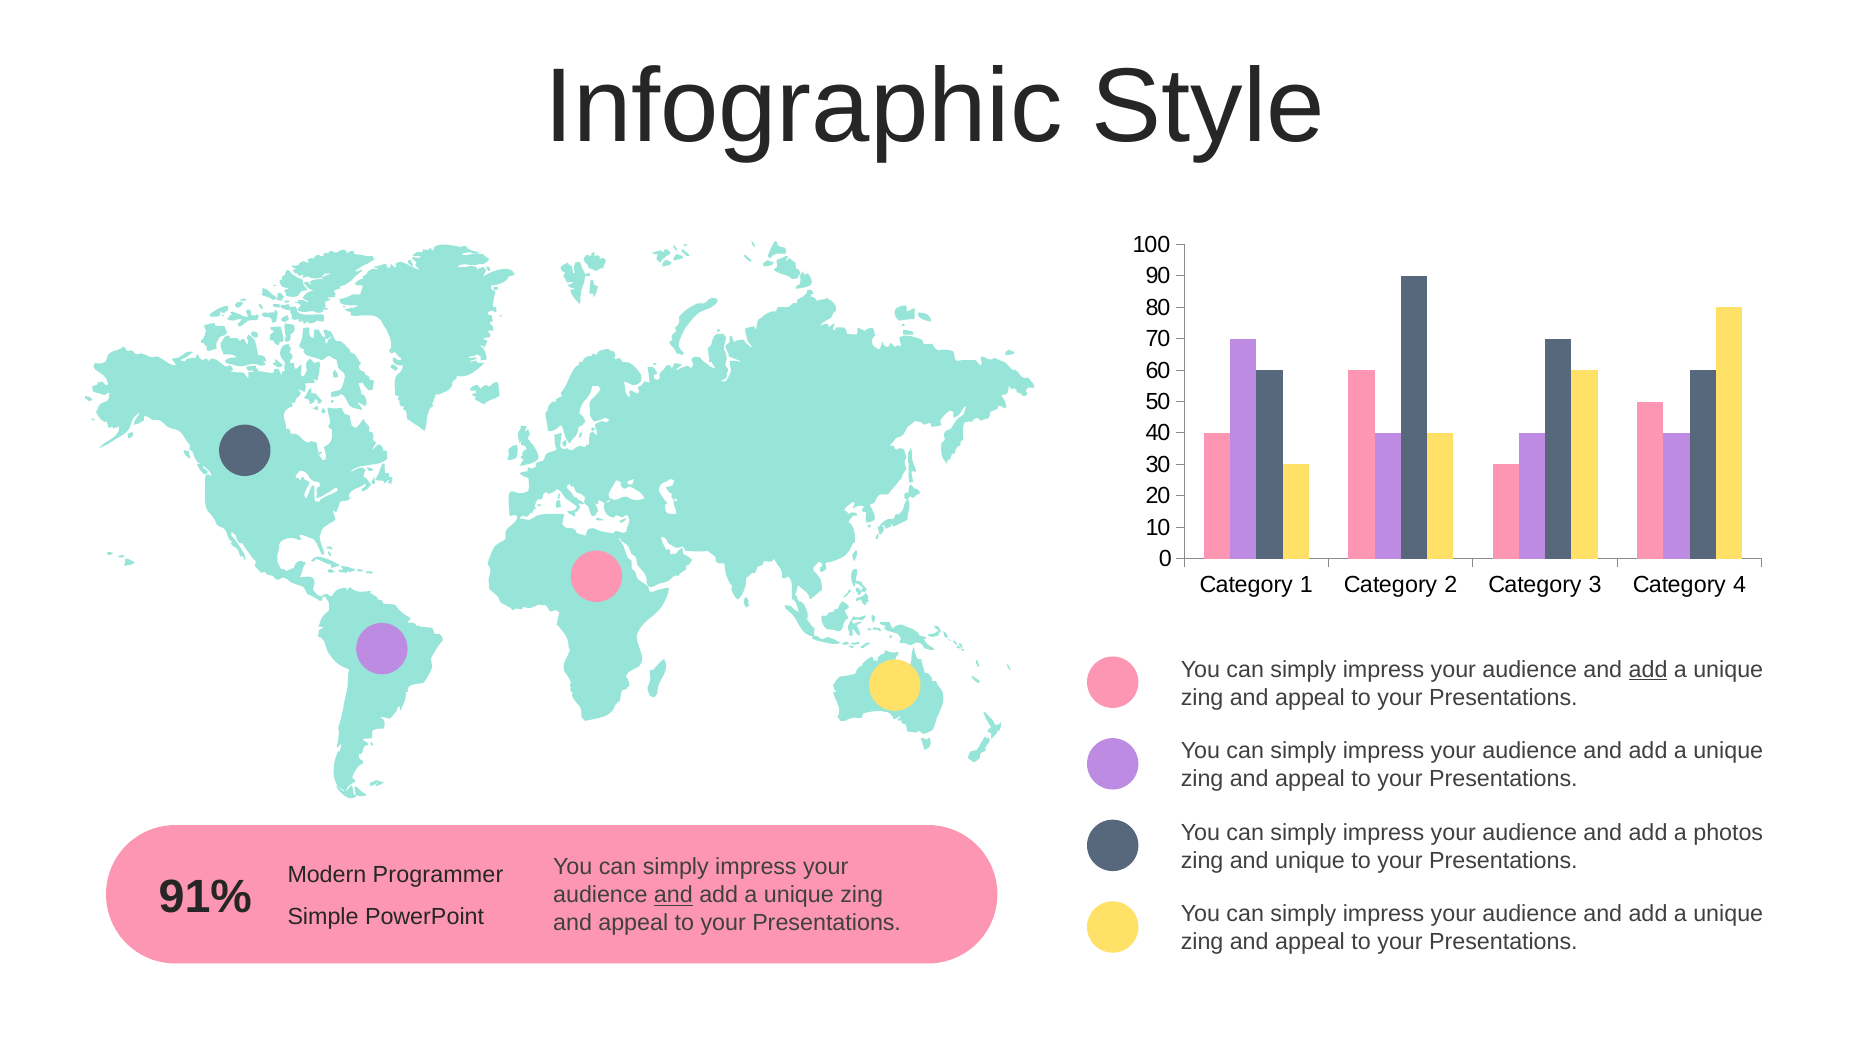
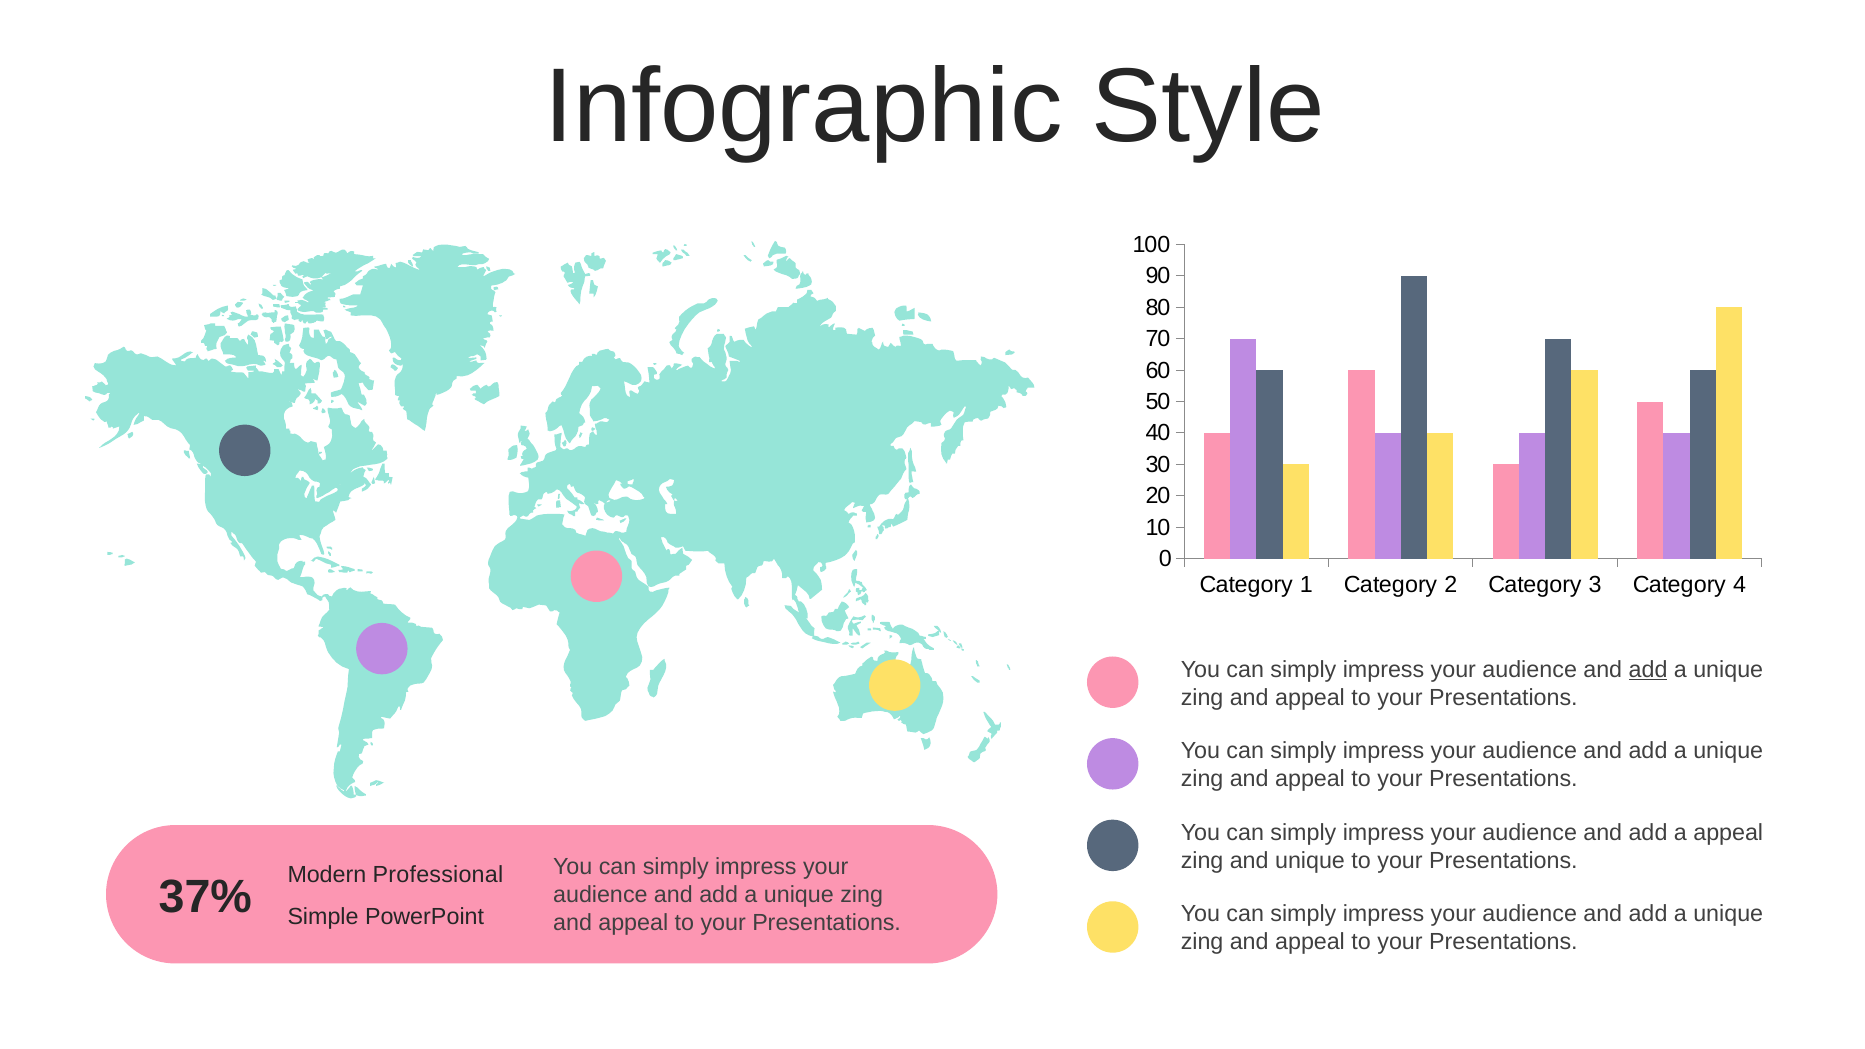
a photos: photos -> appeal
Programmer: Programmer -> Professional
91%: 91% -> 37%
and at (673, 895) underline: present -> none
